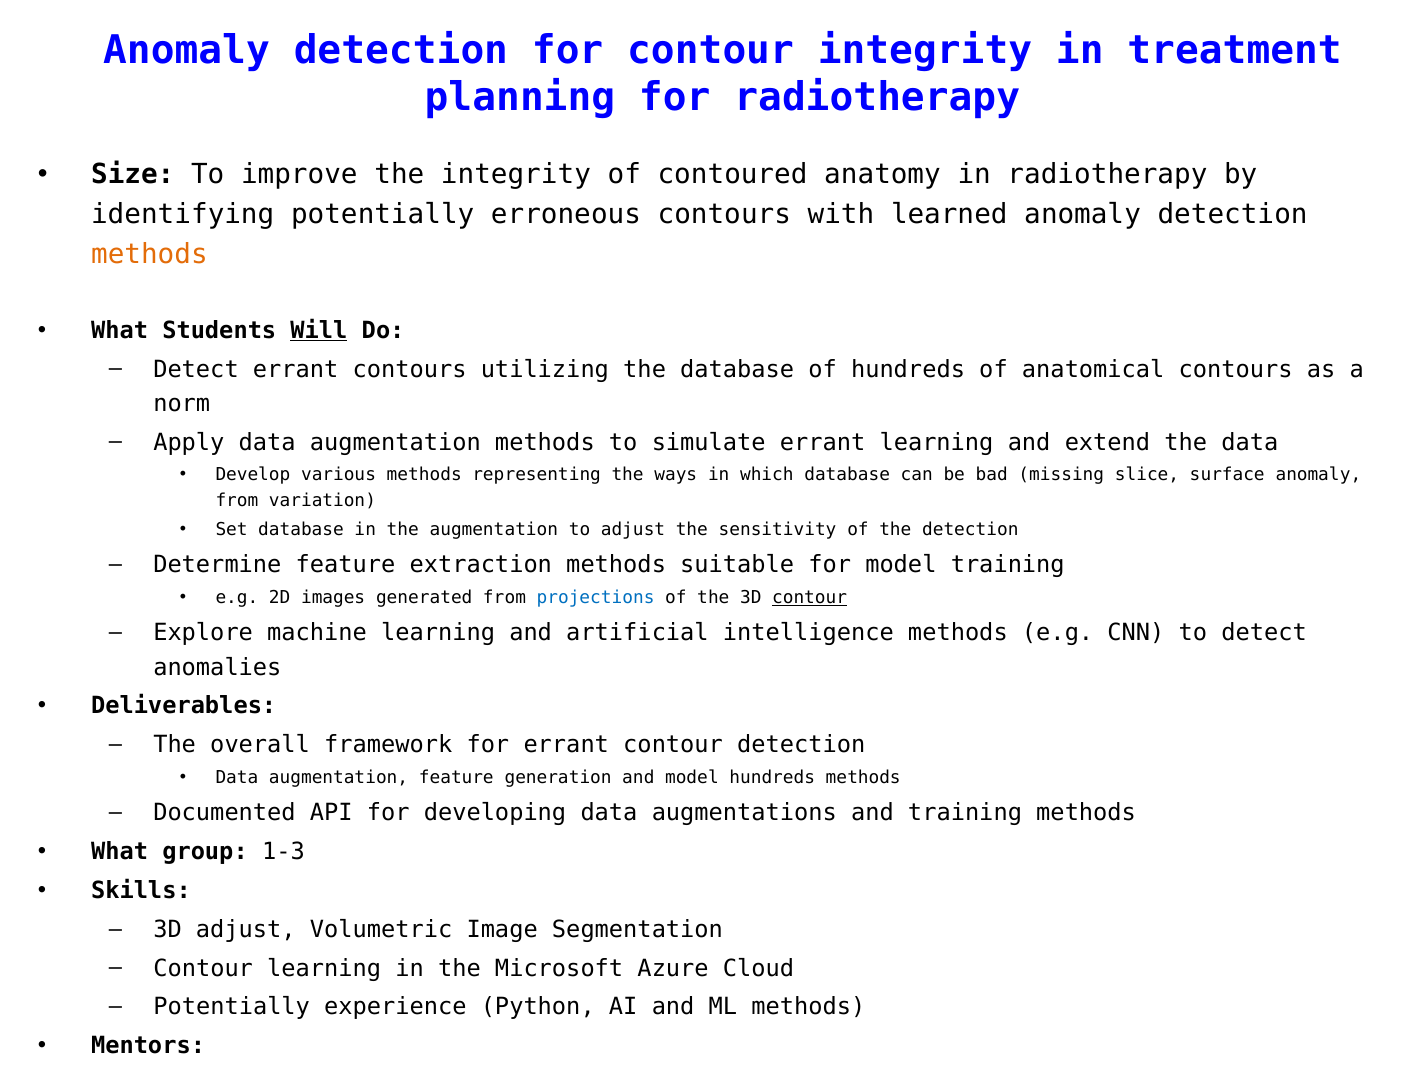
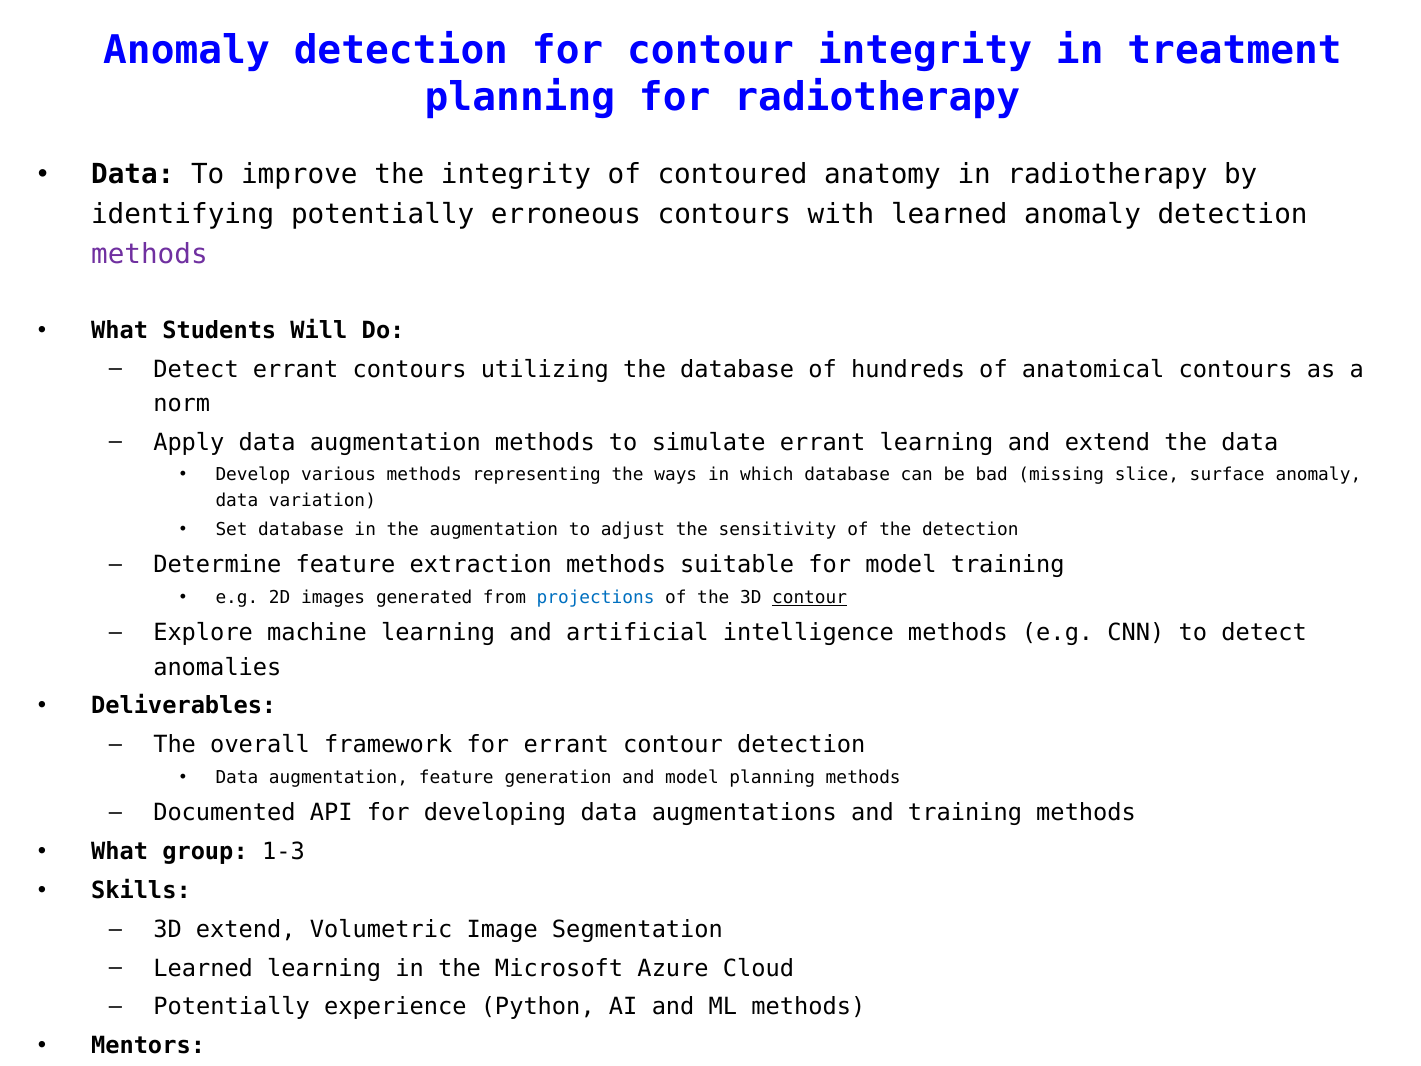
Size at (133, 174): Size -> Data
methods at (149, 254) colour: orange -> purple
Will underline: present -> none
from at (237, 500): from -> data
model hundreds: hundreds -> planning
3D adjust: adjust -> extend
Contour at (203, 968): Contour -> Learned
